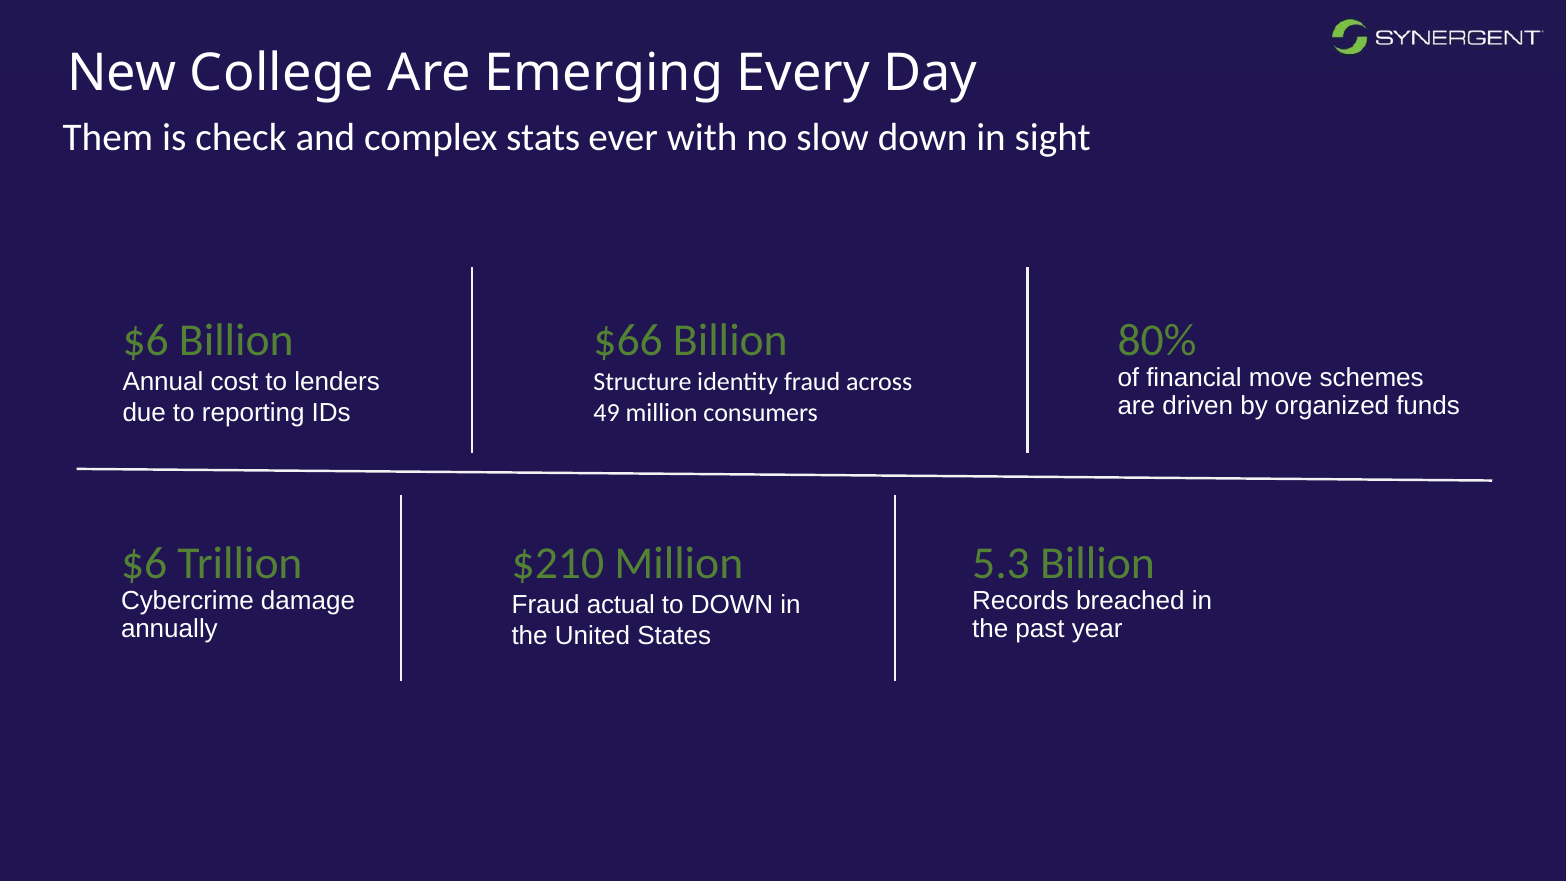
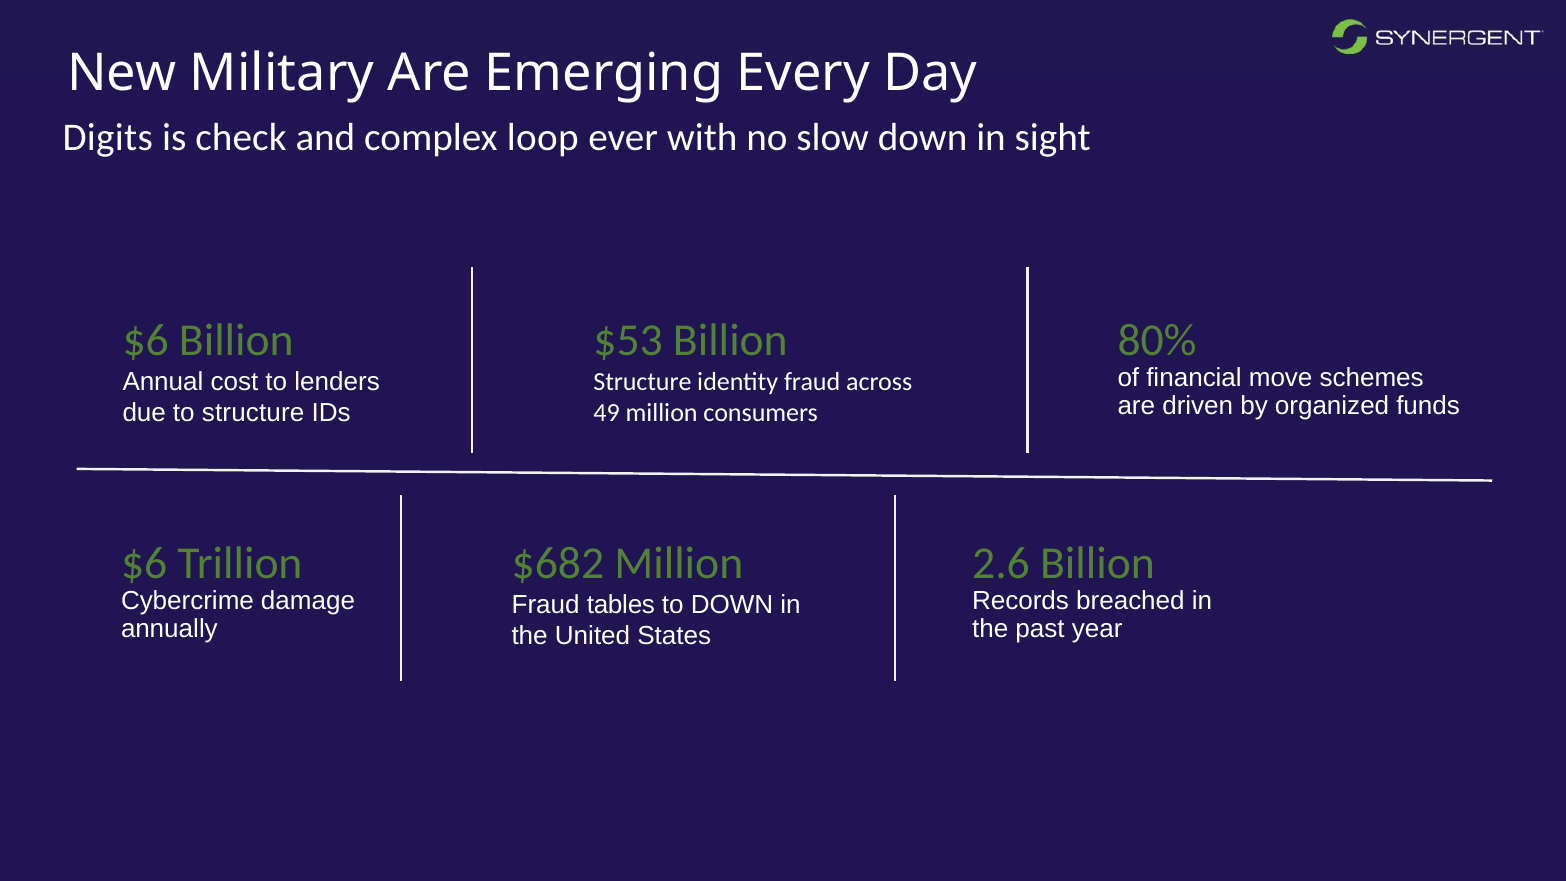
College: College -> Military
Them: Them -> Digits
stats: stats -> loop
$66: $66 -> $53
to reporting: reporting -> structure
$210: $210 -> $682
5.3: 5.3 -> 2.6
actual: actual -> tables
